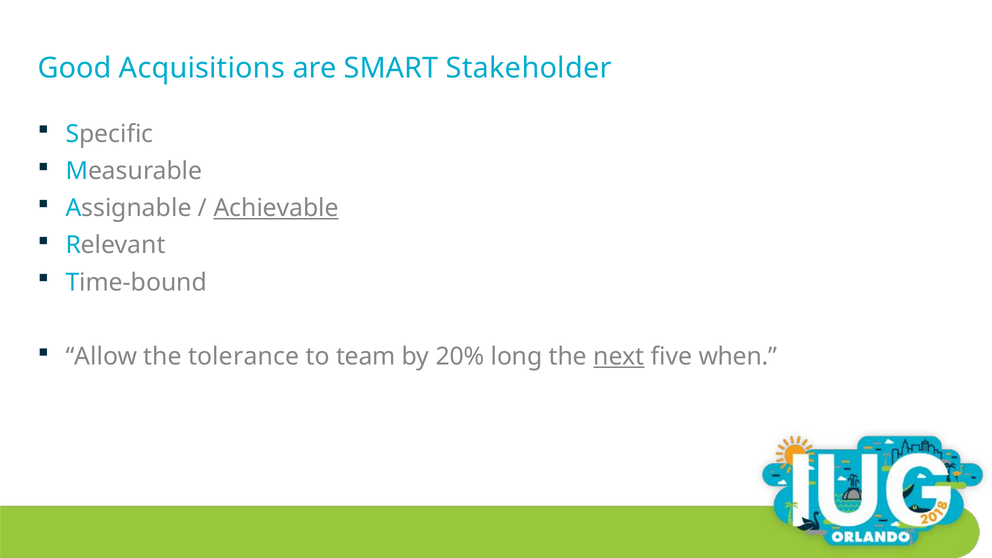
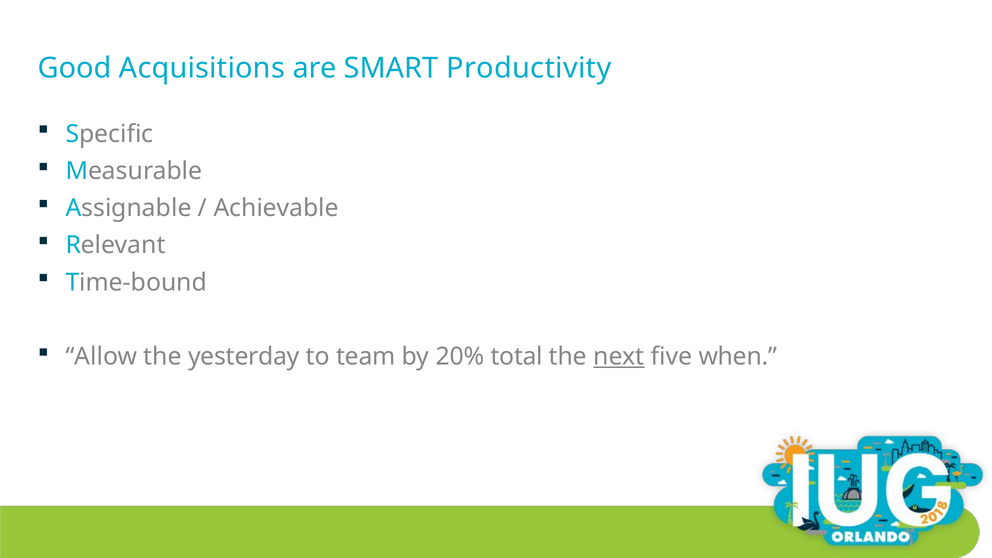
Stakeholder: Stakeholder -> Productivity
Achievable underline: present -> none
tolerance: tolerance -> yesterday
long: long -> total
